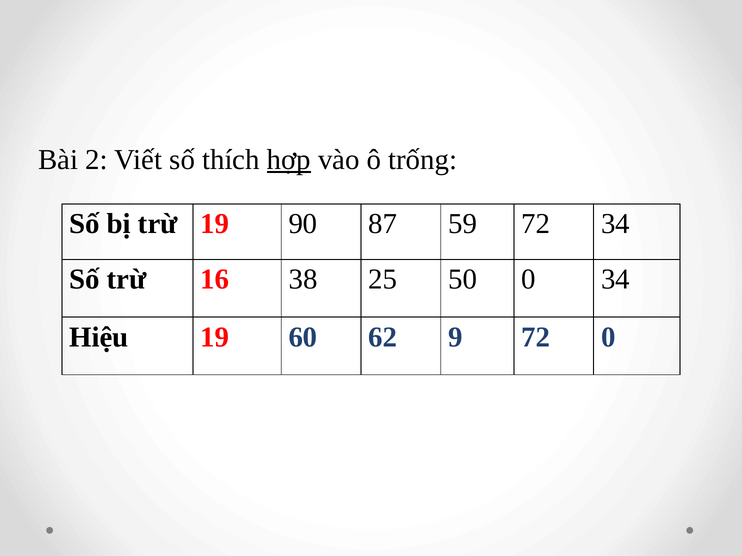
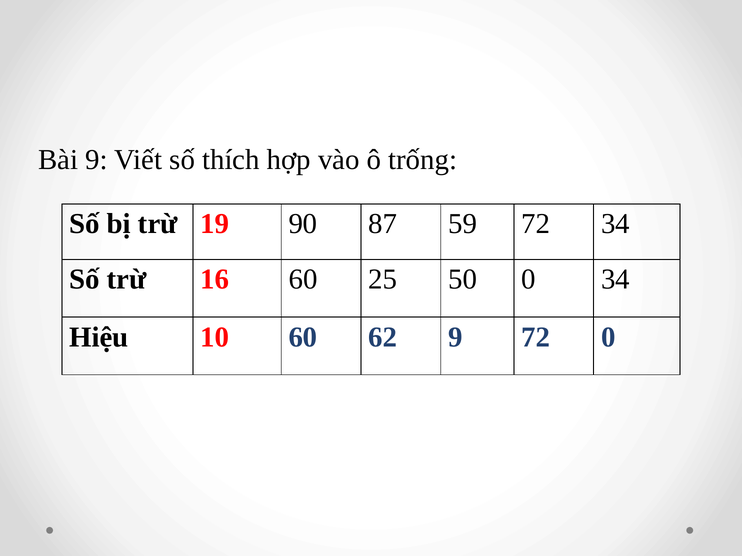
Bài 2: 2 -> 9
hợp underline: present -> none
16 38: 38 -> 60
Hiệu 19: 19 -> 10
